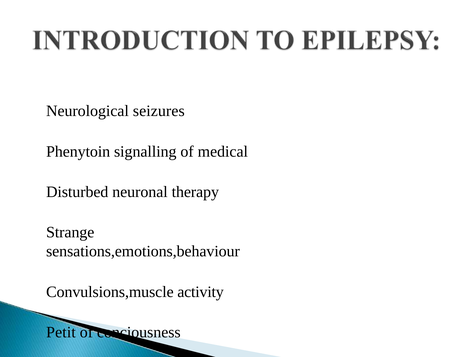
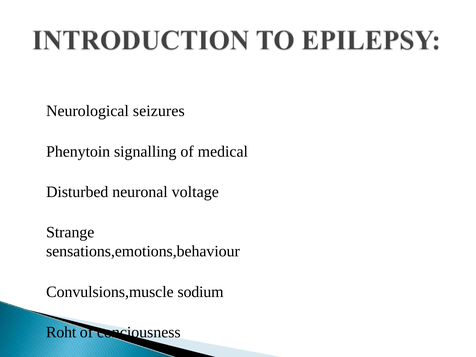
therapy: therapy -> voltage
activity: activity -> sodium
Petit: Petit -> Roht
